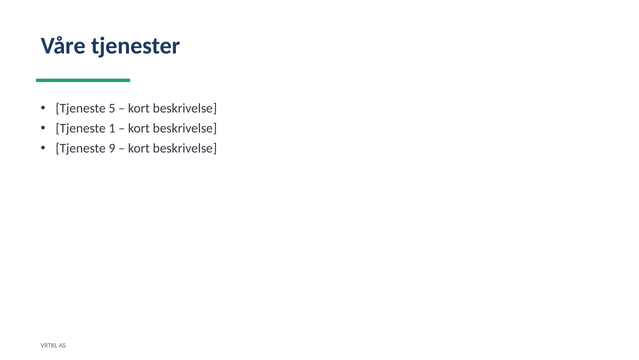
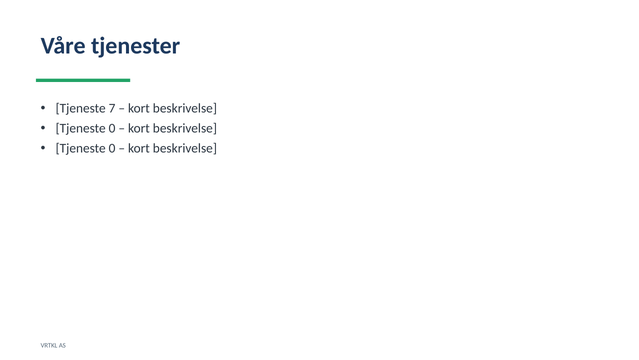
5: 5 -> 7
1 at (112, 128): 1 -> 0
9 at (112, 148): 9 -> 0
